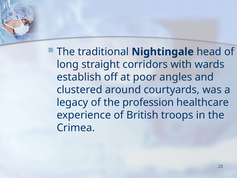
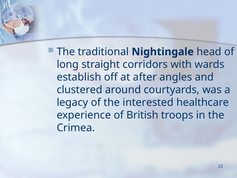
poor: poor -> after
profession: profession -> interested
